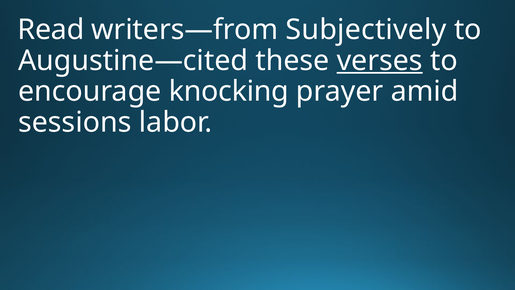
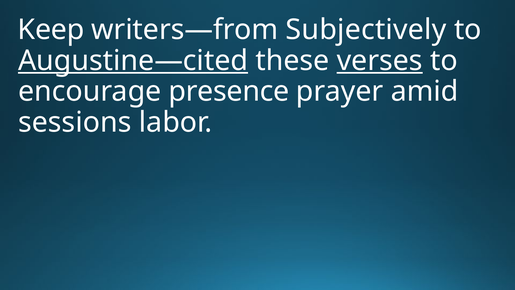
Read: Read -> Keep
Augustine—cited underline: none -> present
knocking: knocking -> presence
